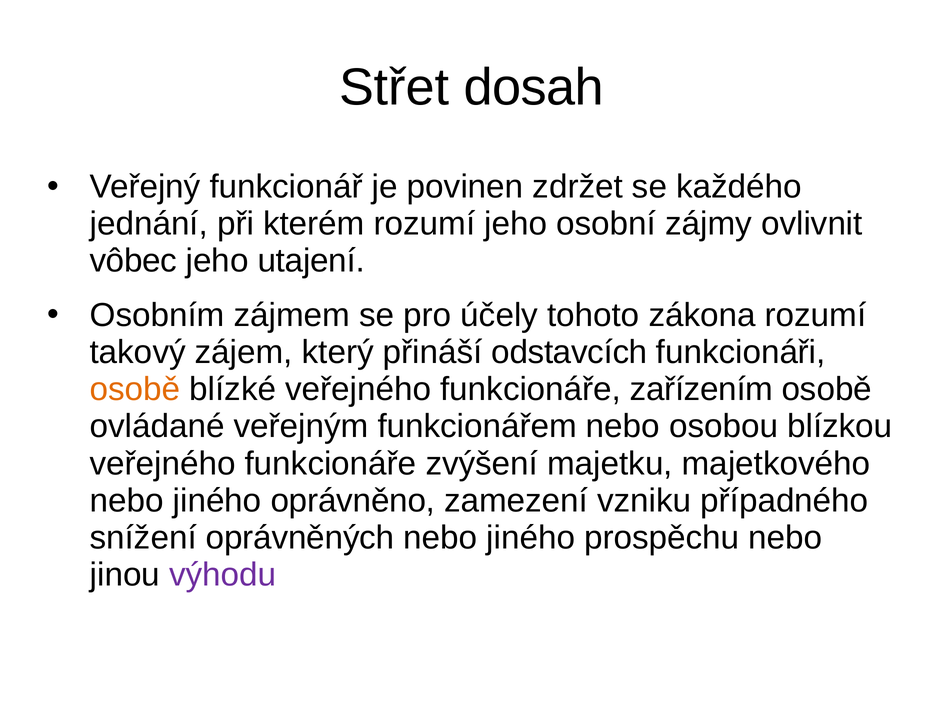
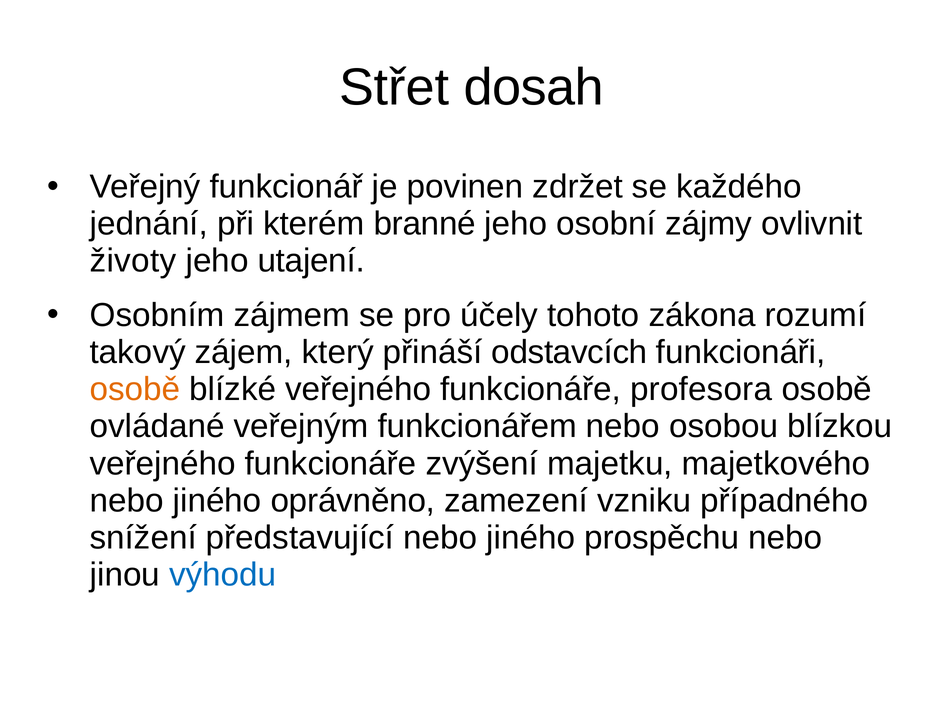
kterém rozumí: rozumí -> branné
vôbec: vôbec -> životy
zařízením: zařízením -> profesora
oprávněných: oprávněných -> představující
výhodu colour: purple -> blue
